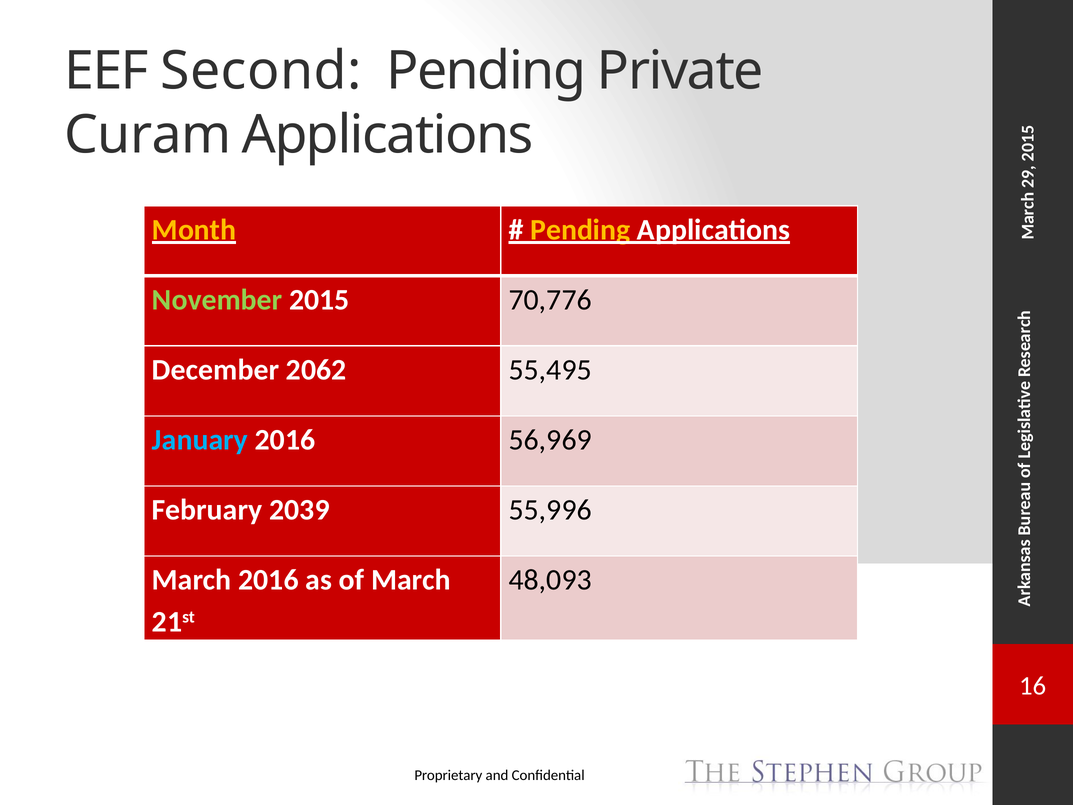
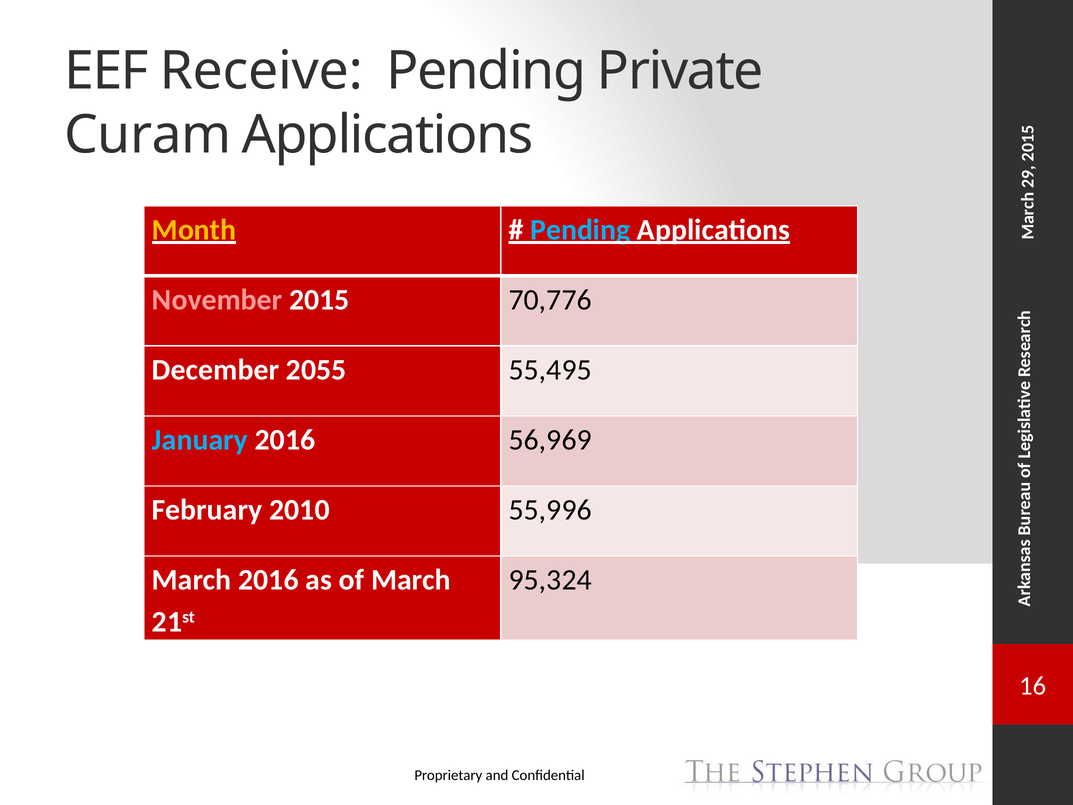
Second: Second -> Receive
Pending at (580, 230) colour: yellow -> light blue
November colour: light green -> pink
2062: 2062 -> 2055
2039: 2039 -> 2010
48,093: 48,093 -> 95,324
